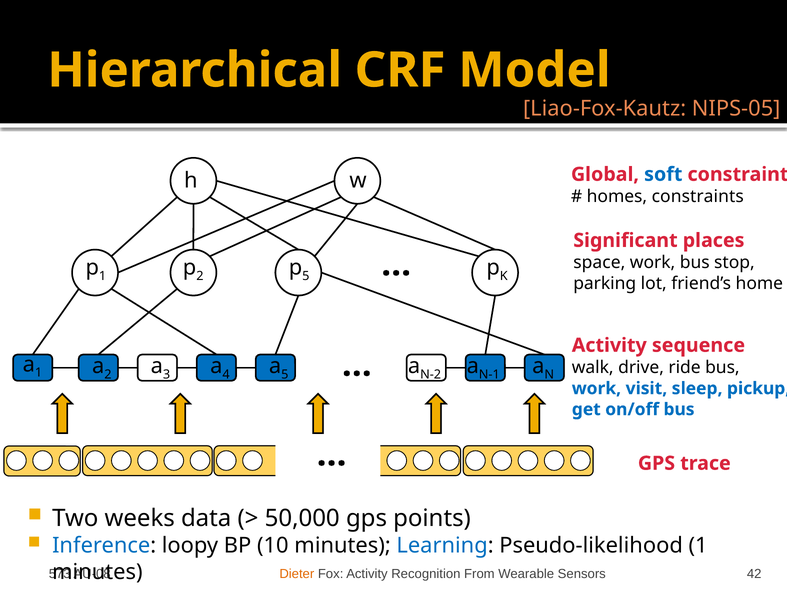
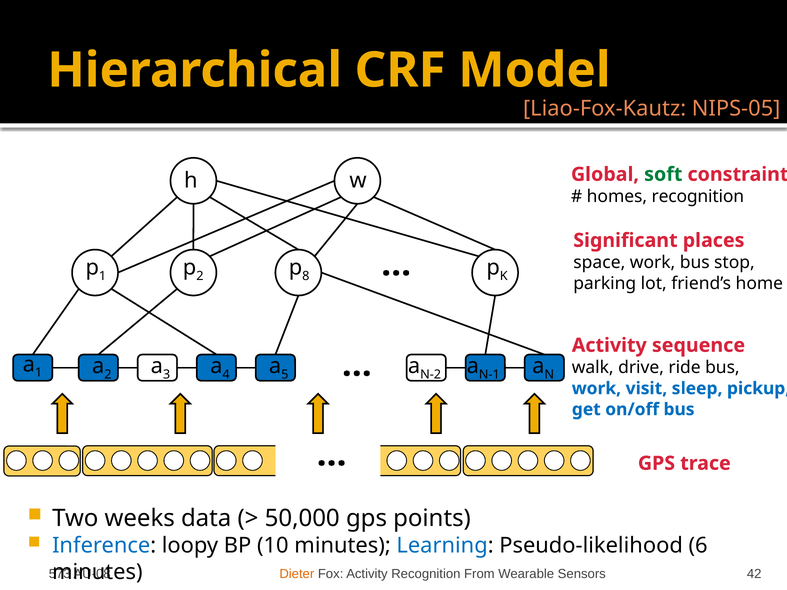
soft colour: blue -> green
homes constraints: constraints -> recognition
5 at (306, 276): 5 -> 8
Pseudo-likelihood 1: 1 -> 6
